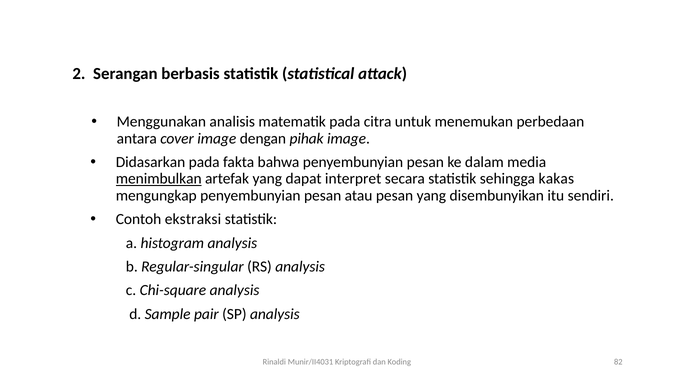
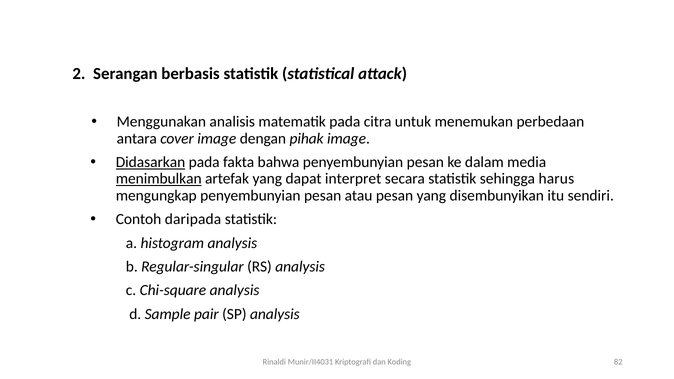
Didasarkan underline: none -> present
kakas: kakas -> harus
ekstraksi: ekstraksi -> daripada
